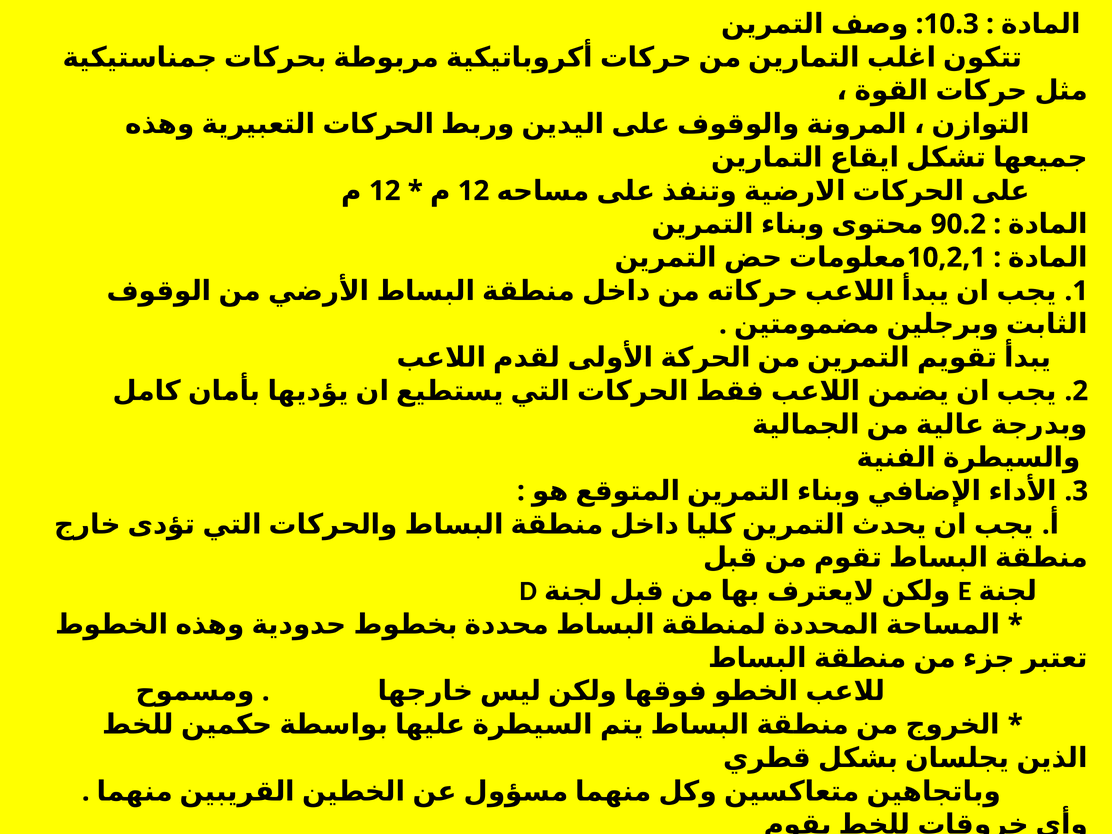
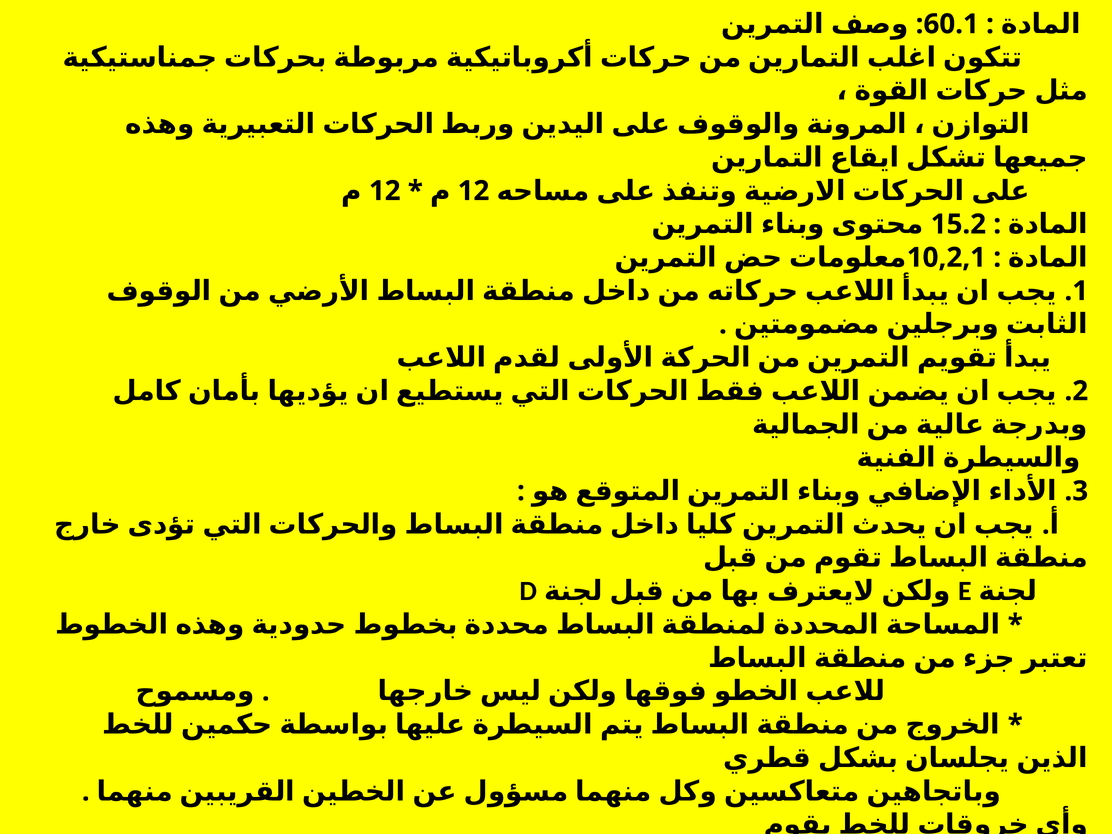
10.3: 10.3 -> 60.1
90.2: 90.2 -> 15.2
